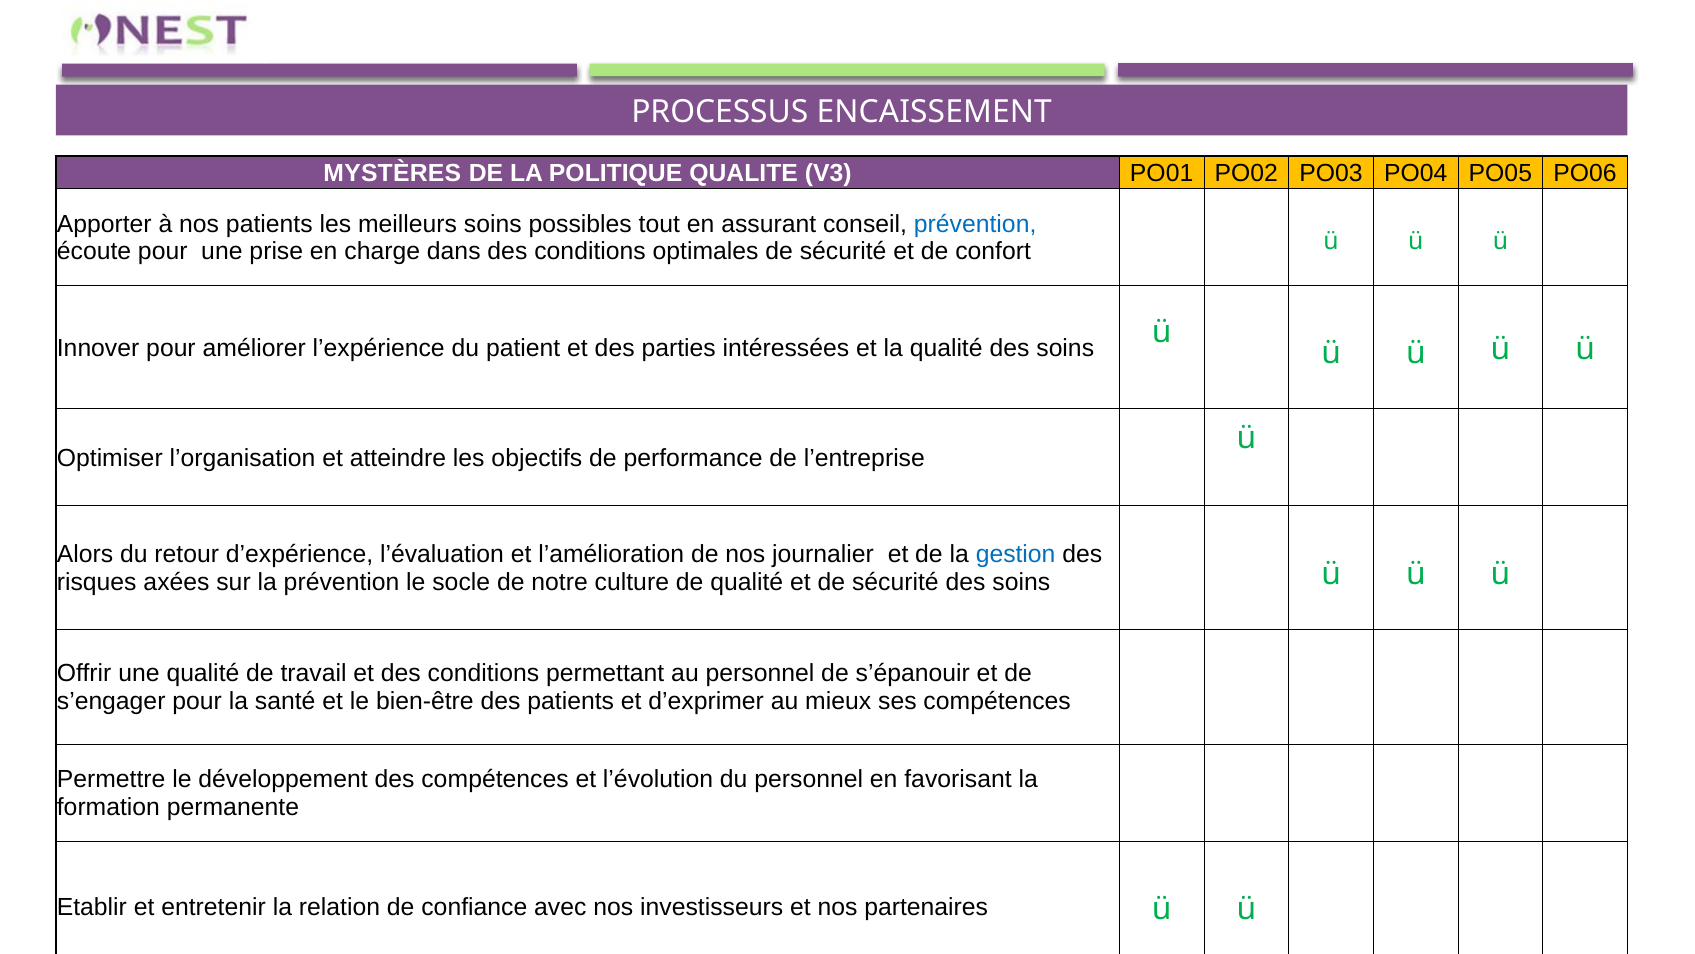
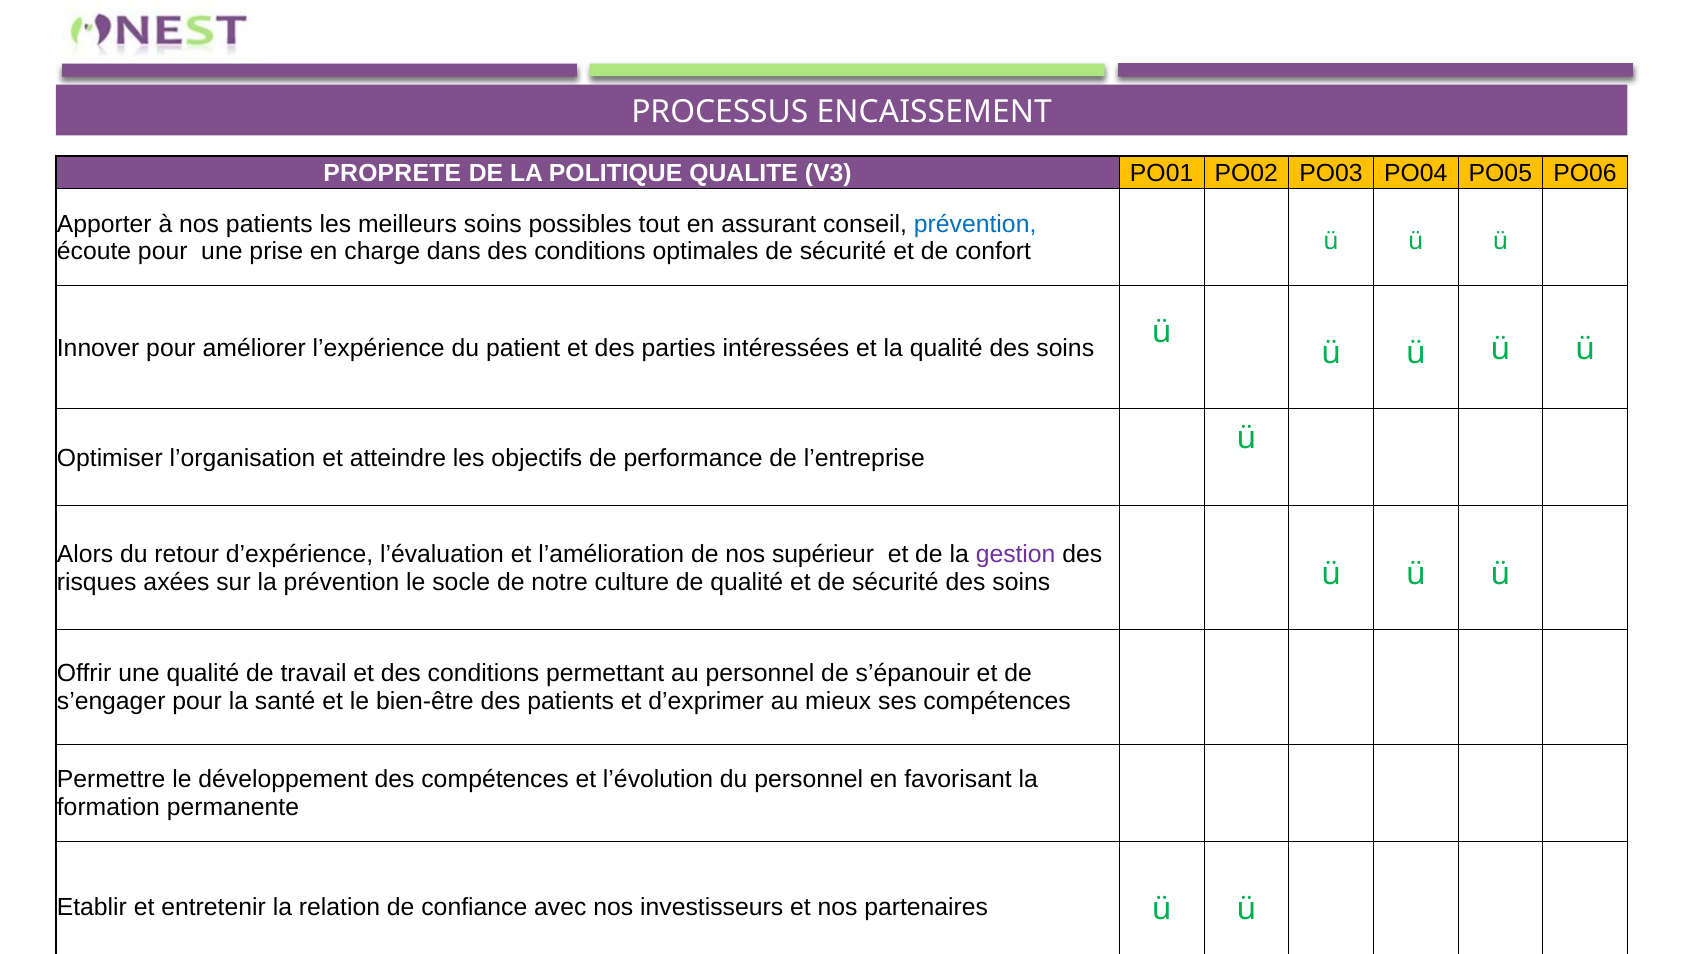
MYSTÈRES: MYSTÈRES -> PROPRETE
journalier: journalier -> supérieur
gestion colour: blue -> purple
